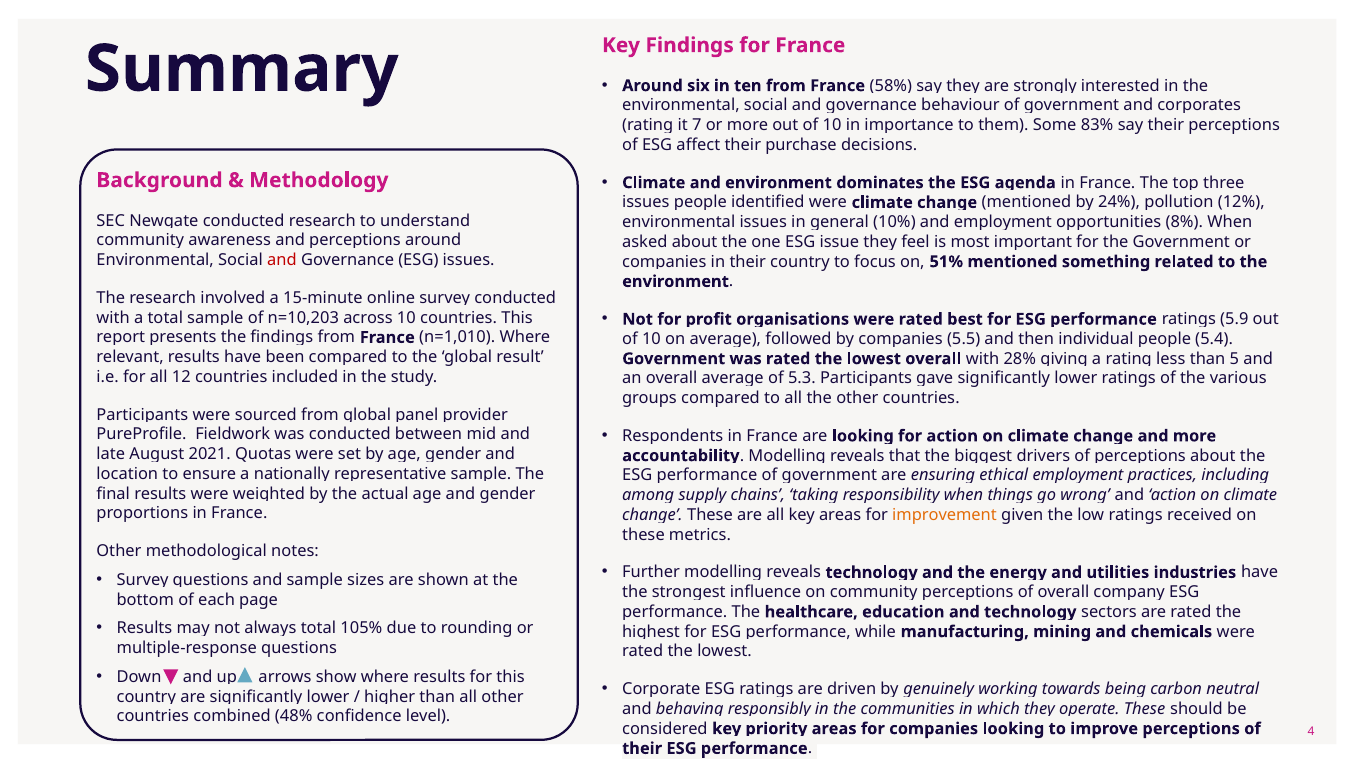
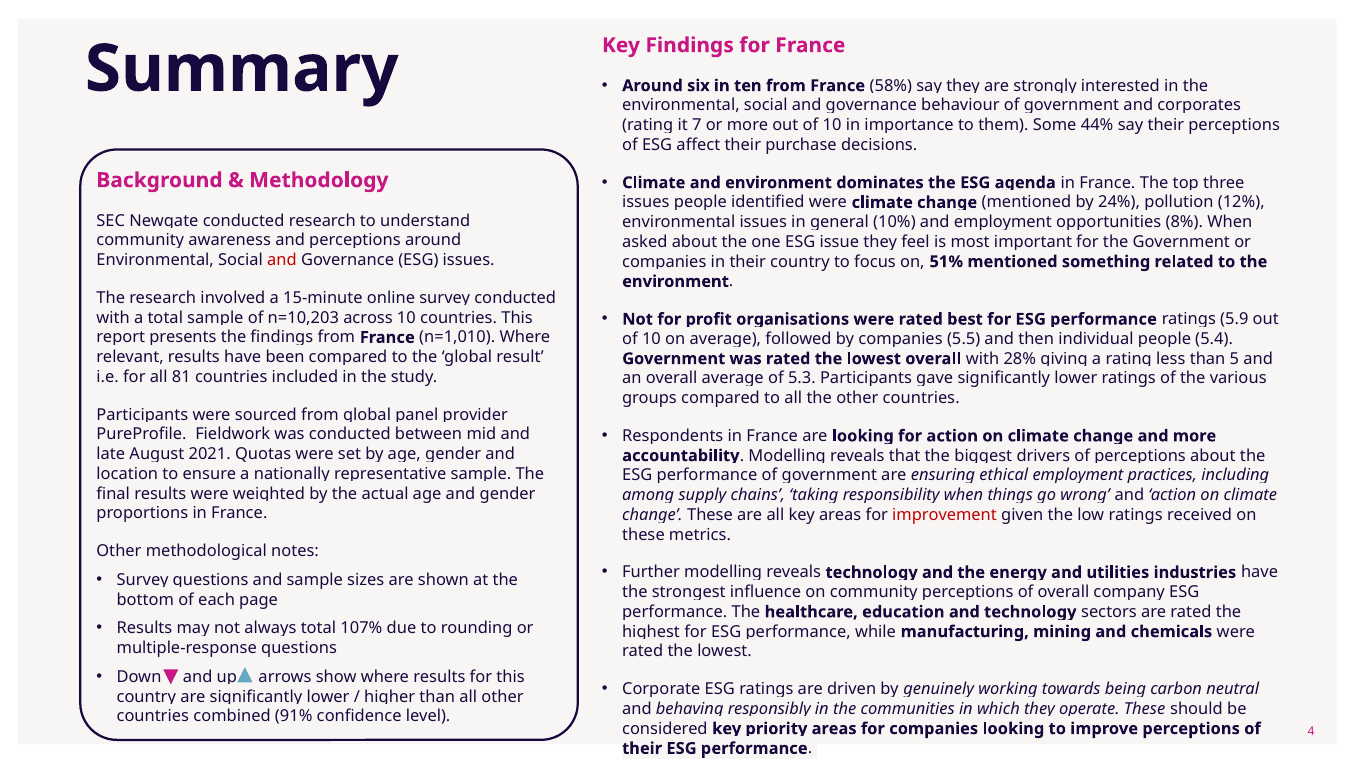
83%: 83% -> 44%
12: 12 -> 81
improvement colour: orange -> red
105%: 105% -> 107%
48%: 48% -> 91%
